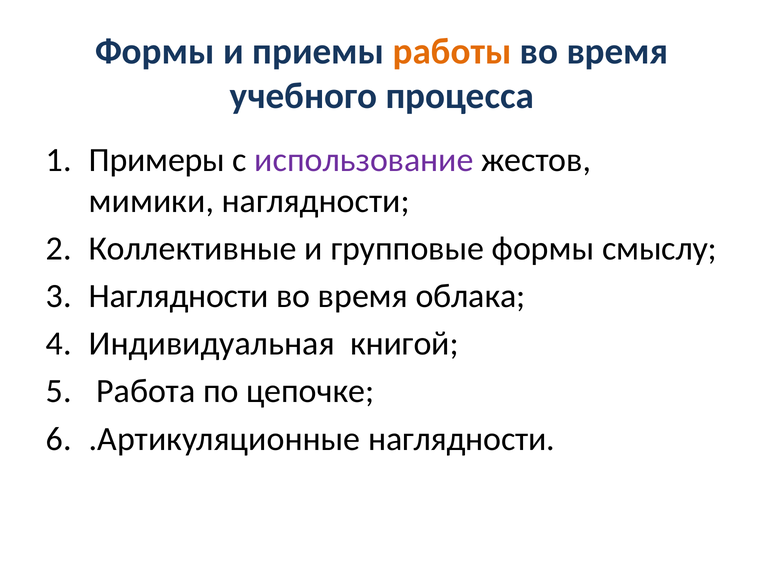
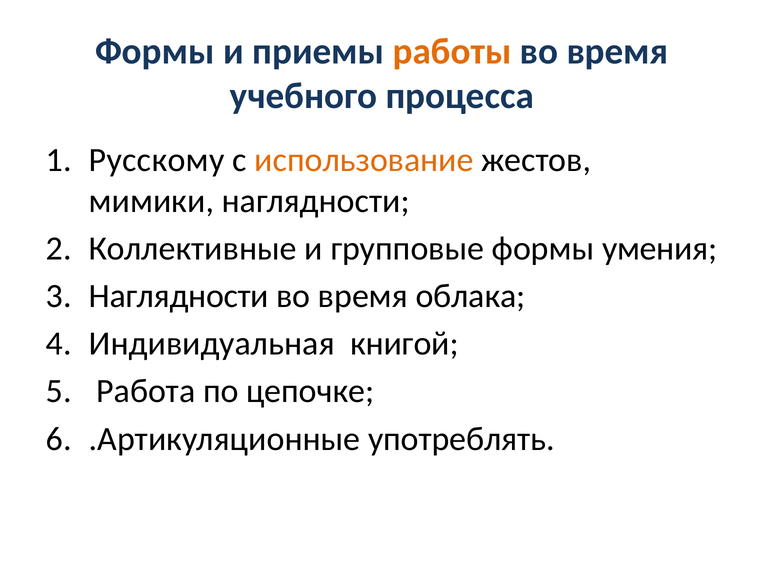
Примеры: Примеры -> Русскому
использование colour: purple -> orange
смыслу: смыслу -> умения
.Артикуляционные наглядности: наглядности -> употреблять
